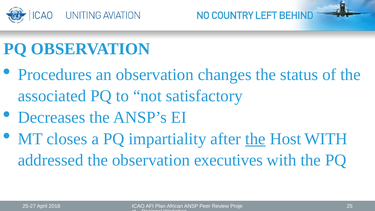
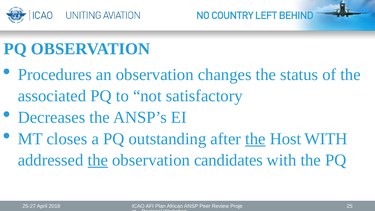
impartiality: impartiality -> outstanding
the at (98, 160) underline: none -> present
executives: executives -> candidates
